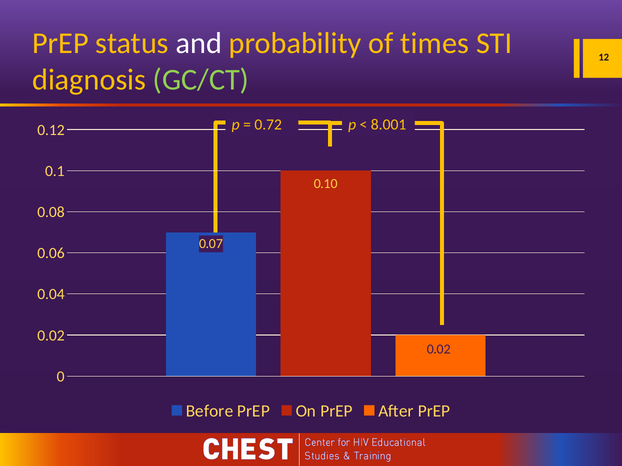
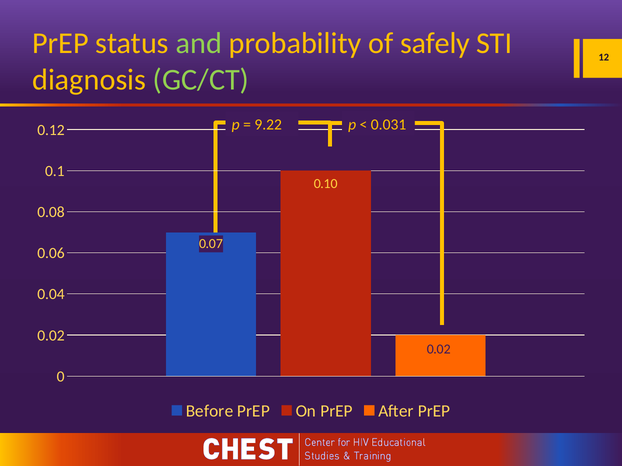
and colour: white -> light green
times: times -> safely
0.72: 0.72 -> 9.22
8.001: 8.001 -> 0.031
